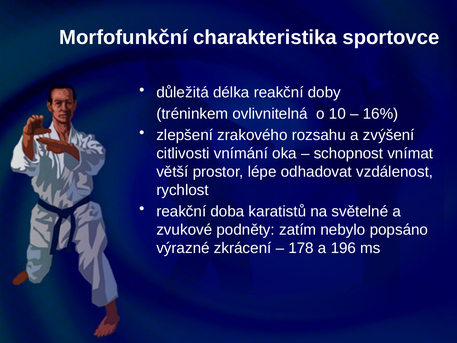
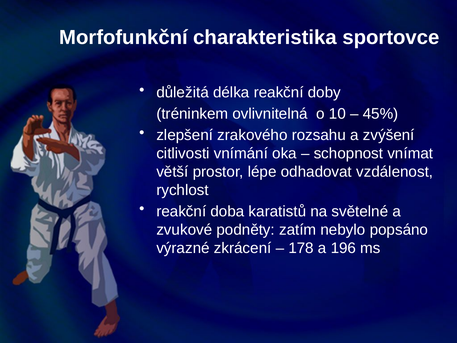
16%: 16% -> 45%
